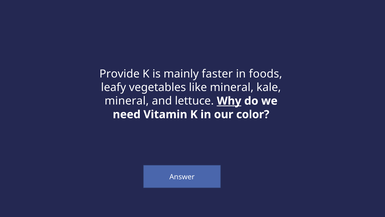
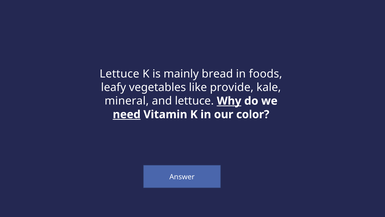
Provide at (120, 74): Provide -> Lettuce
faster: faster -> bread
like mineral: mineral -> provide
need underline: none -> present
